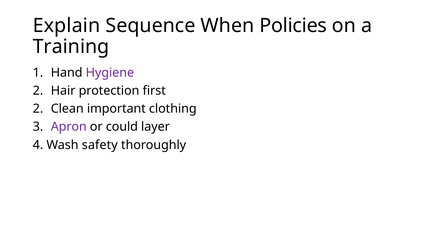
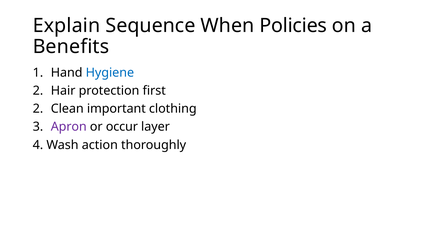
Training: Training -> Benefits
Hygiene colour: purple -> blue
could: could -> occur
safety: safety -> action
